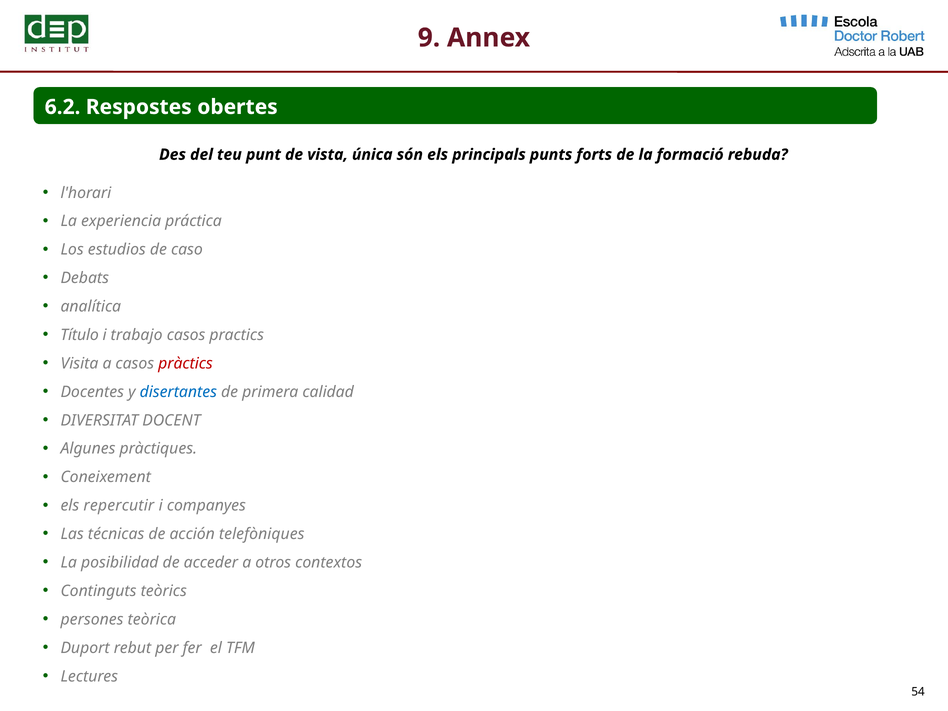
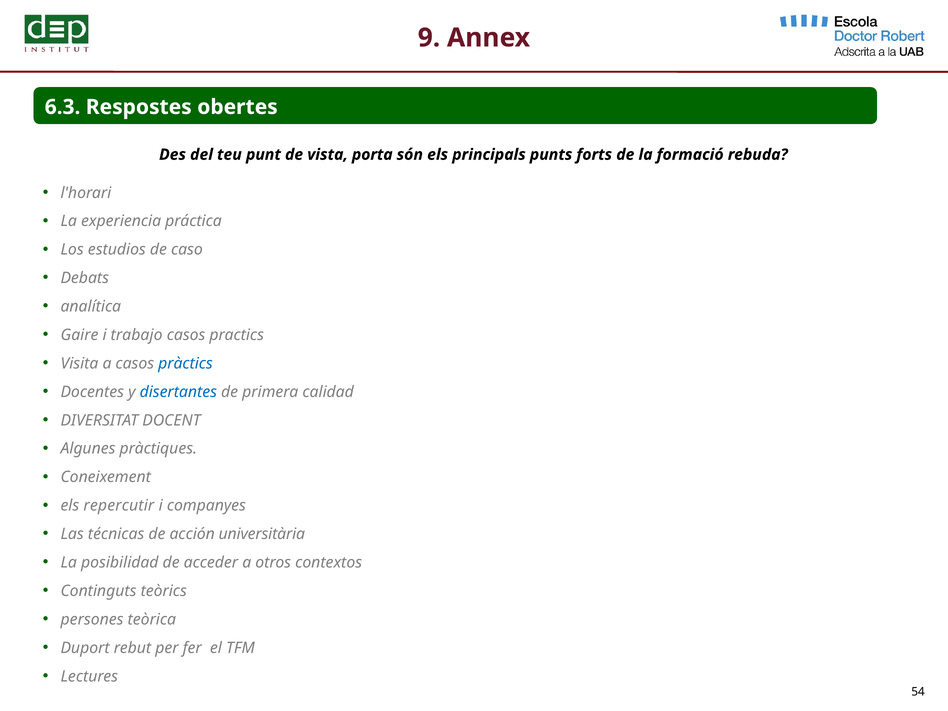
6.2: 6.2 -> 6.3
única: única -> porta
Título: Título -> Gaire
pràctics colour: red -> blue
telefòniques: telefòniques -> universitària
